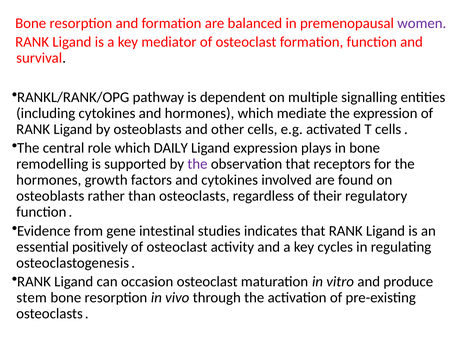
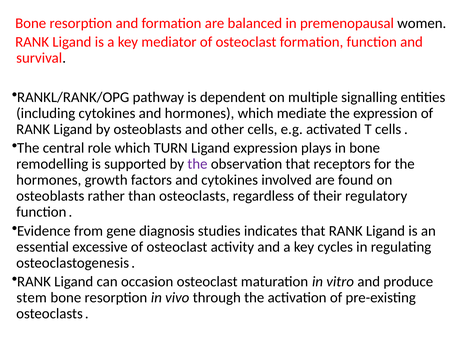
women colour: purple -> black
DAILY: DAILY -> TURN
intestinal: intestinal -> diagnosis
positively: positively -> excessive
